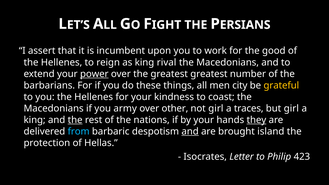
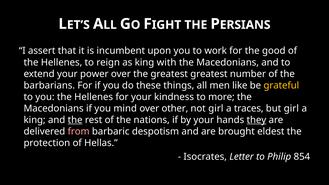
rival: rival -> with
power underline: present -> none
city: city -> like
coast: coast -> more
army: army -> mind
from colour: light blue -> pink
and at (190, 131) underline: present -> none
island: island -> eldest
423: 423 -> 854
